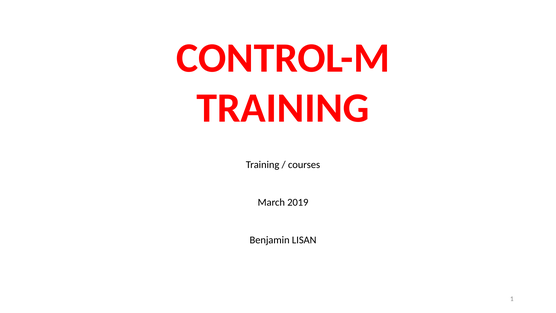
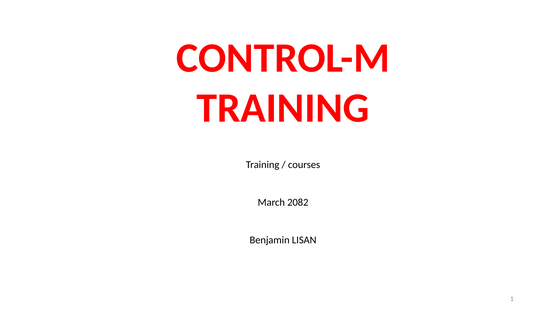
2019: 2019 -> 2082
